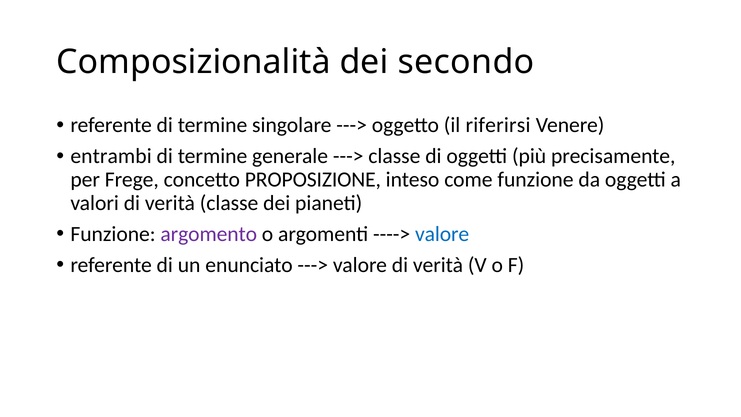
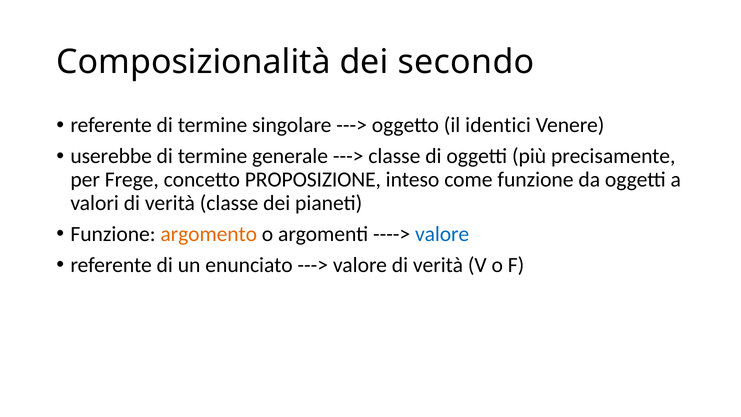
riferirsi: riferirsi -> identici
entrambi: entrambi -> userebbe
argomento colour: purple -> orange
